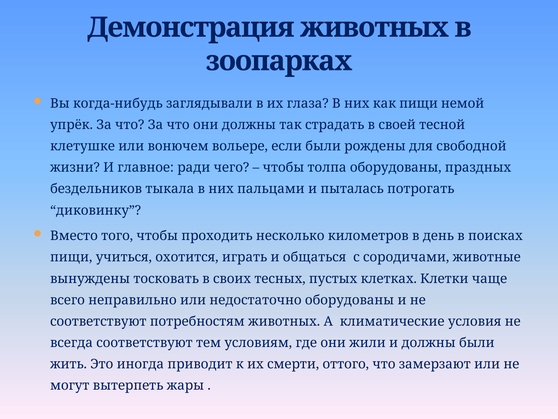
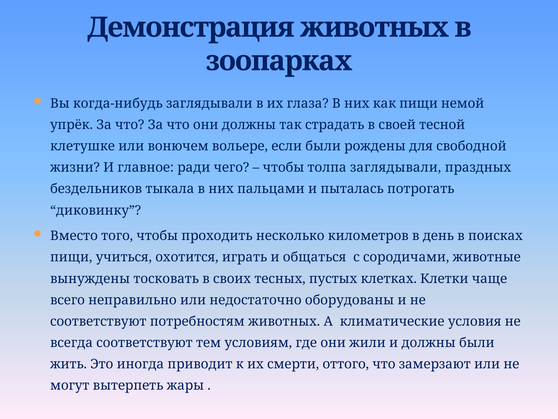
толпа оборудованы: оборудованы -> заглядывали
